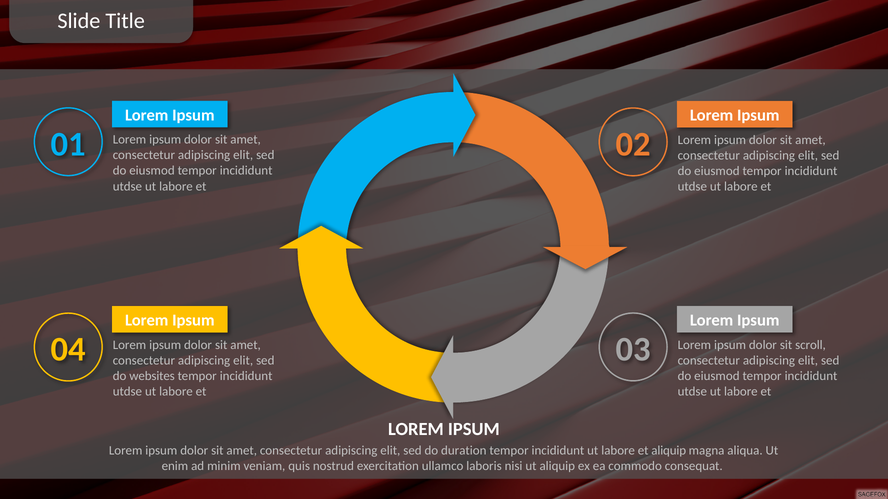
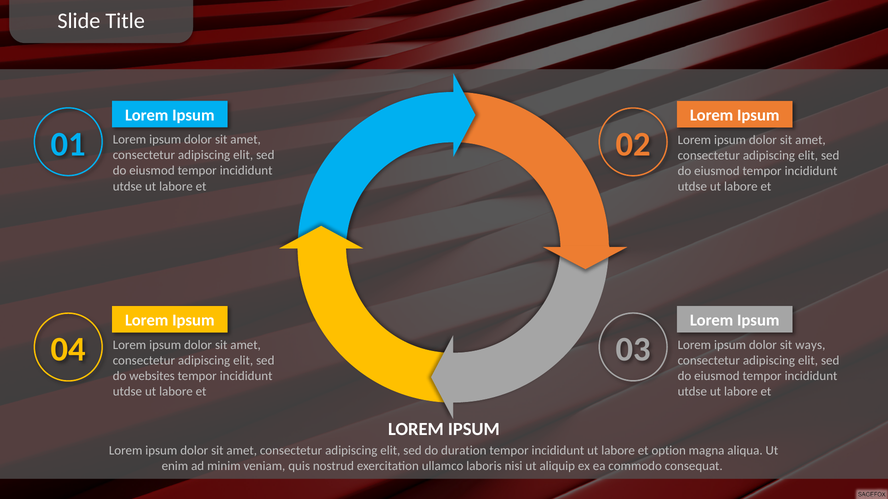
scroll: scroll -> ways
et aliquip: aliquip -> option
